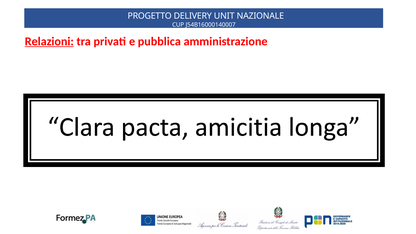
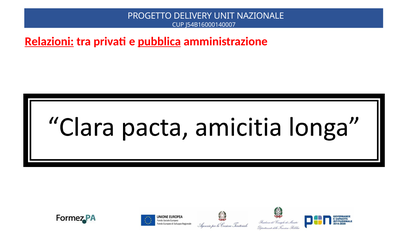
pubblica underline: none -> present
